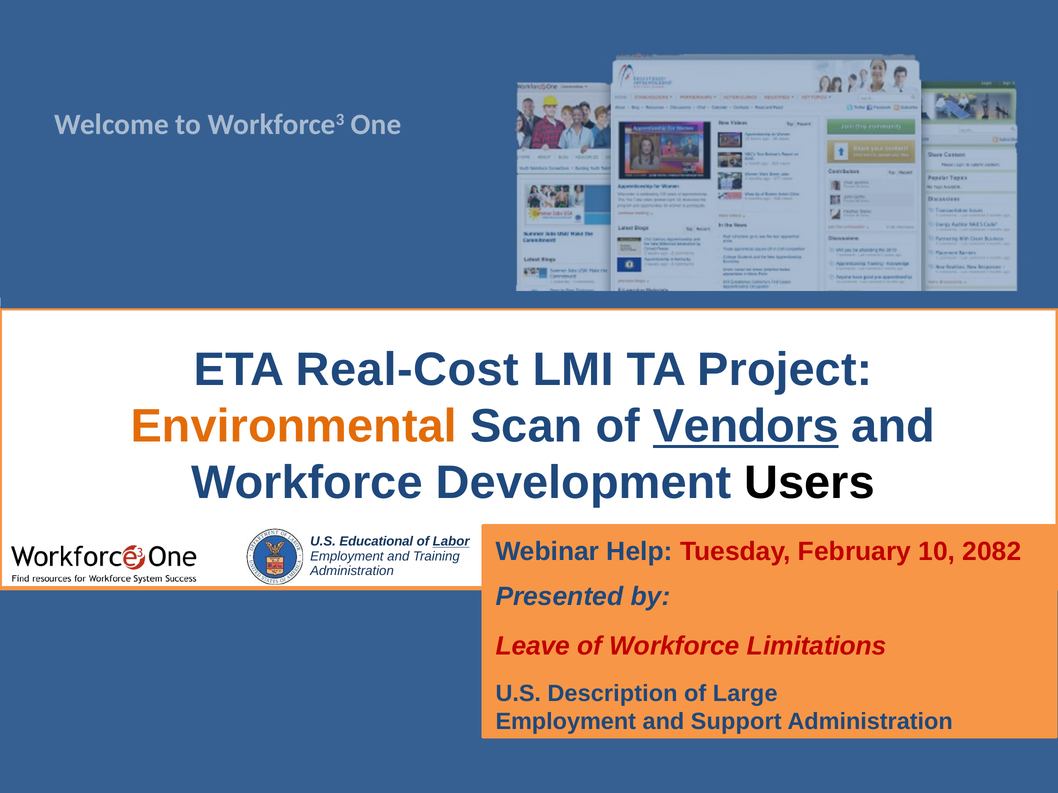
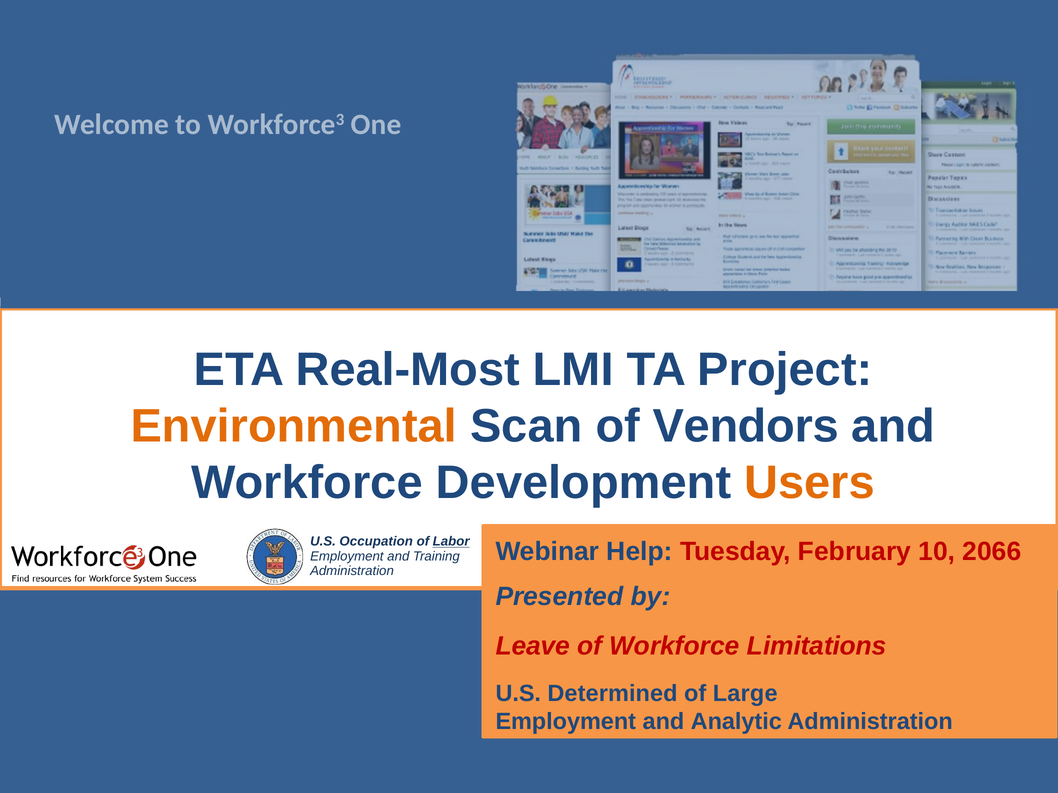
Real-Cost: Real-Cost -> Real-Most
Vendors underline: present -> none
Users colour: black -> orange
Educational: Educational -> Occupation
2082: 2082 -> 2066
Description: Description -> Determined
Support: Support -> Analytic
